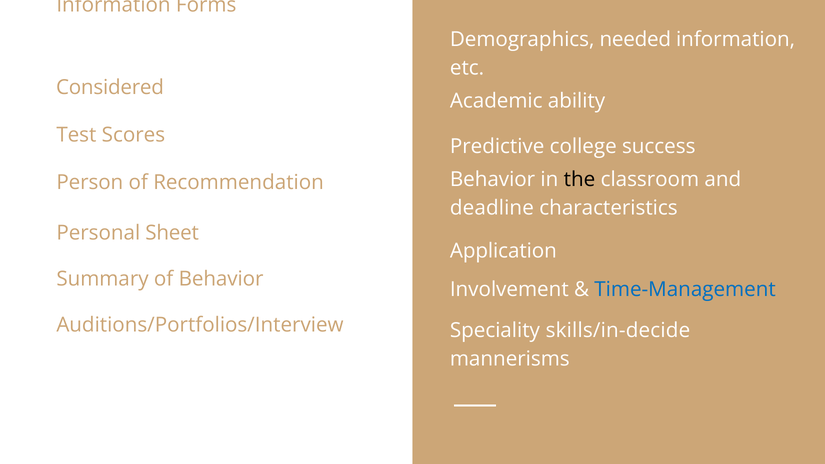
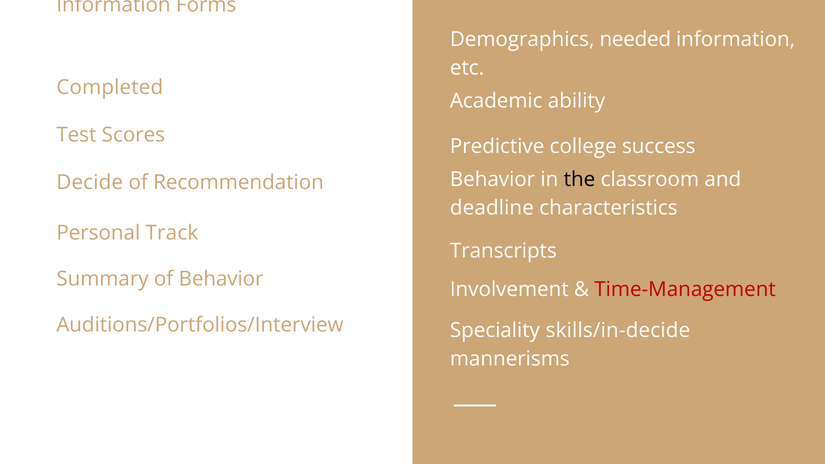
Considered: Considered -> Completed
Person: Person -> Decide
Sheet: Sheet -> Track
Application: Application -> Transcripts
Time-Management colour: blue -> red
